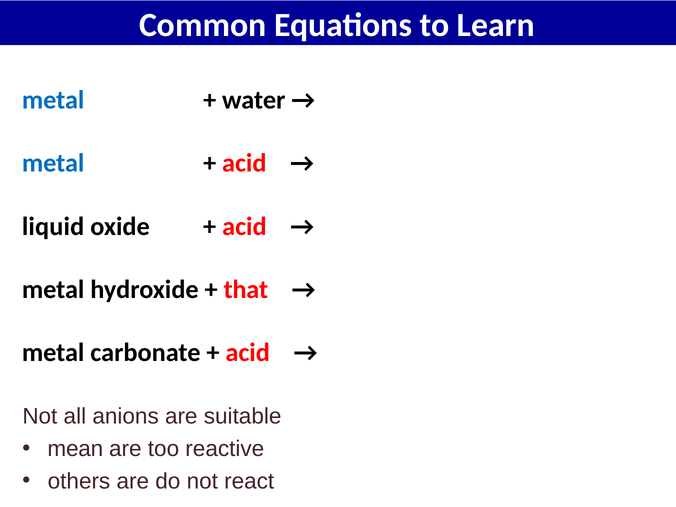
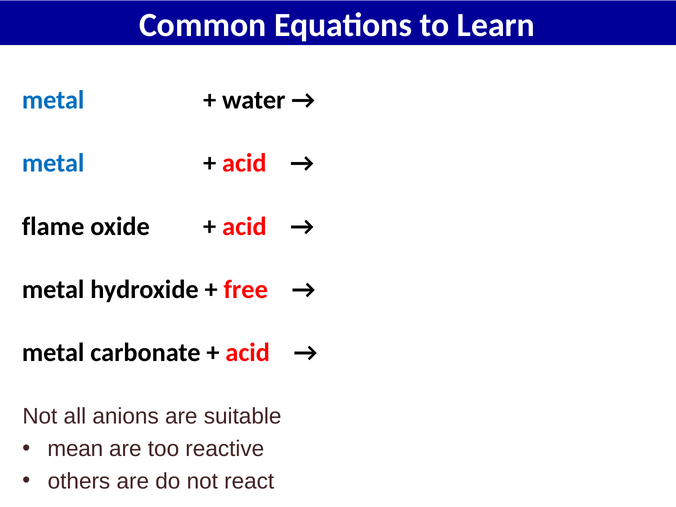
liquid: liquid -> flame
that: that -> free
